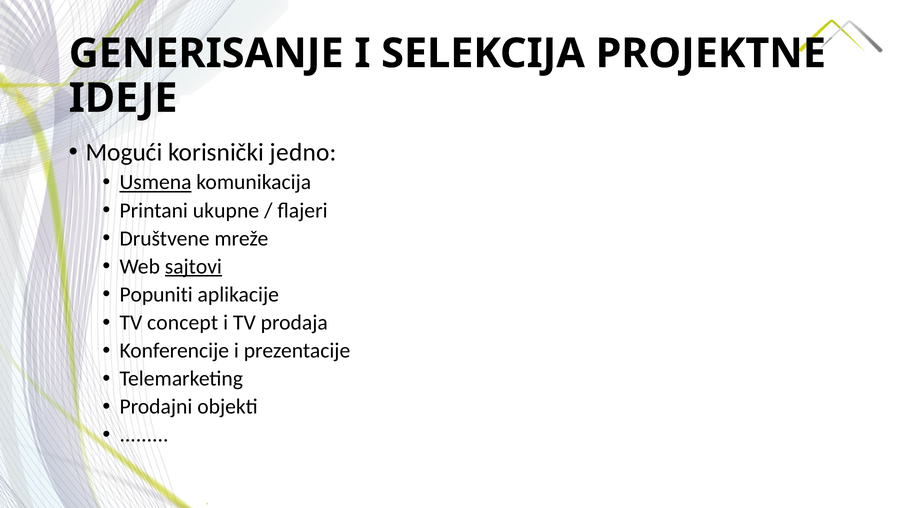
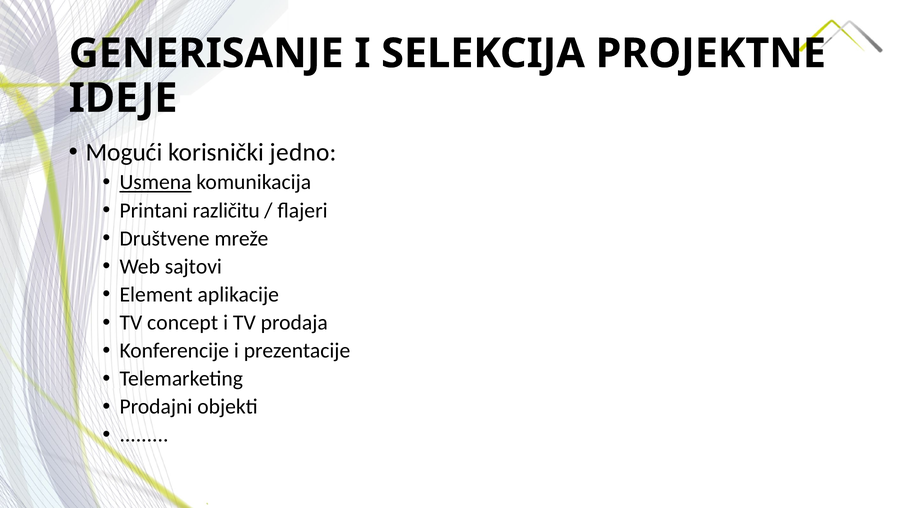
ukupne: ukupne -> različitu
sajtovi underline: present -> none
Popuniti: Popuniti -> Element
